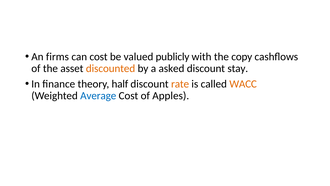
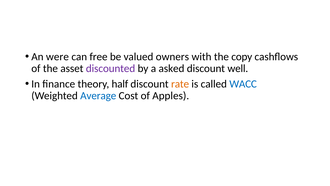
firms: firms -> were
can cost: cost -> free
publicly: publicly -> owners
discounted colour: orange -> purple
stay: stay -> well
WACC colour: orange -> blue
